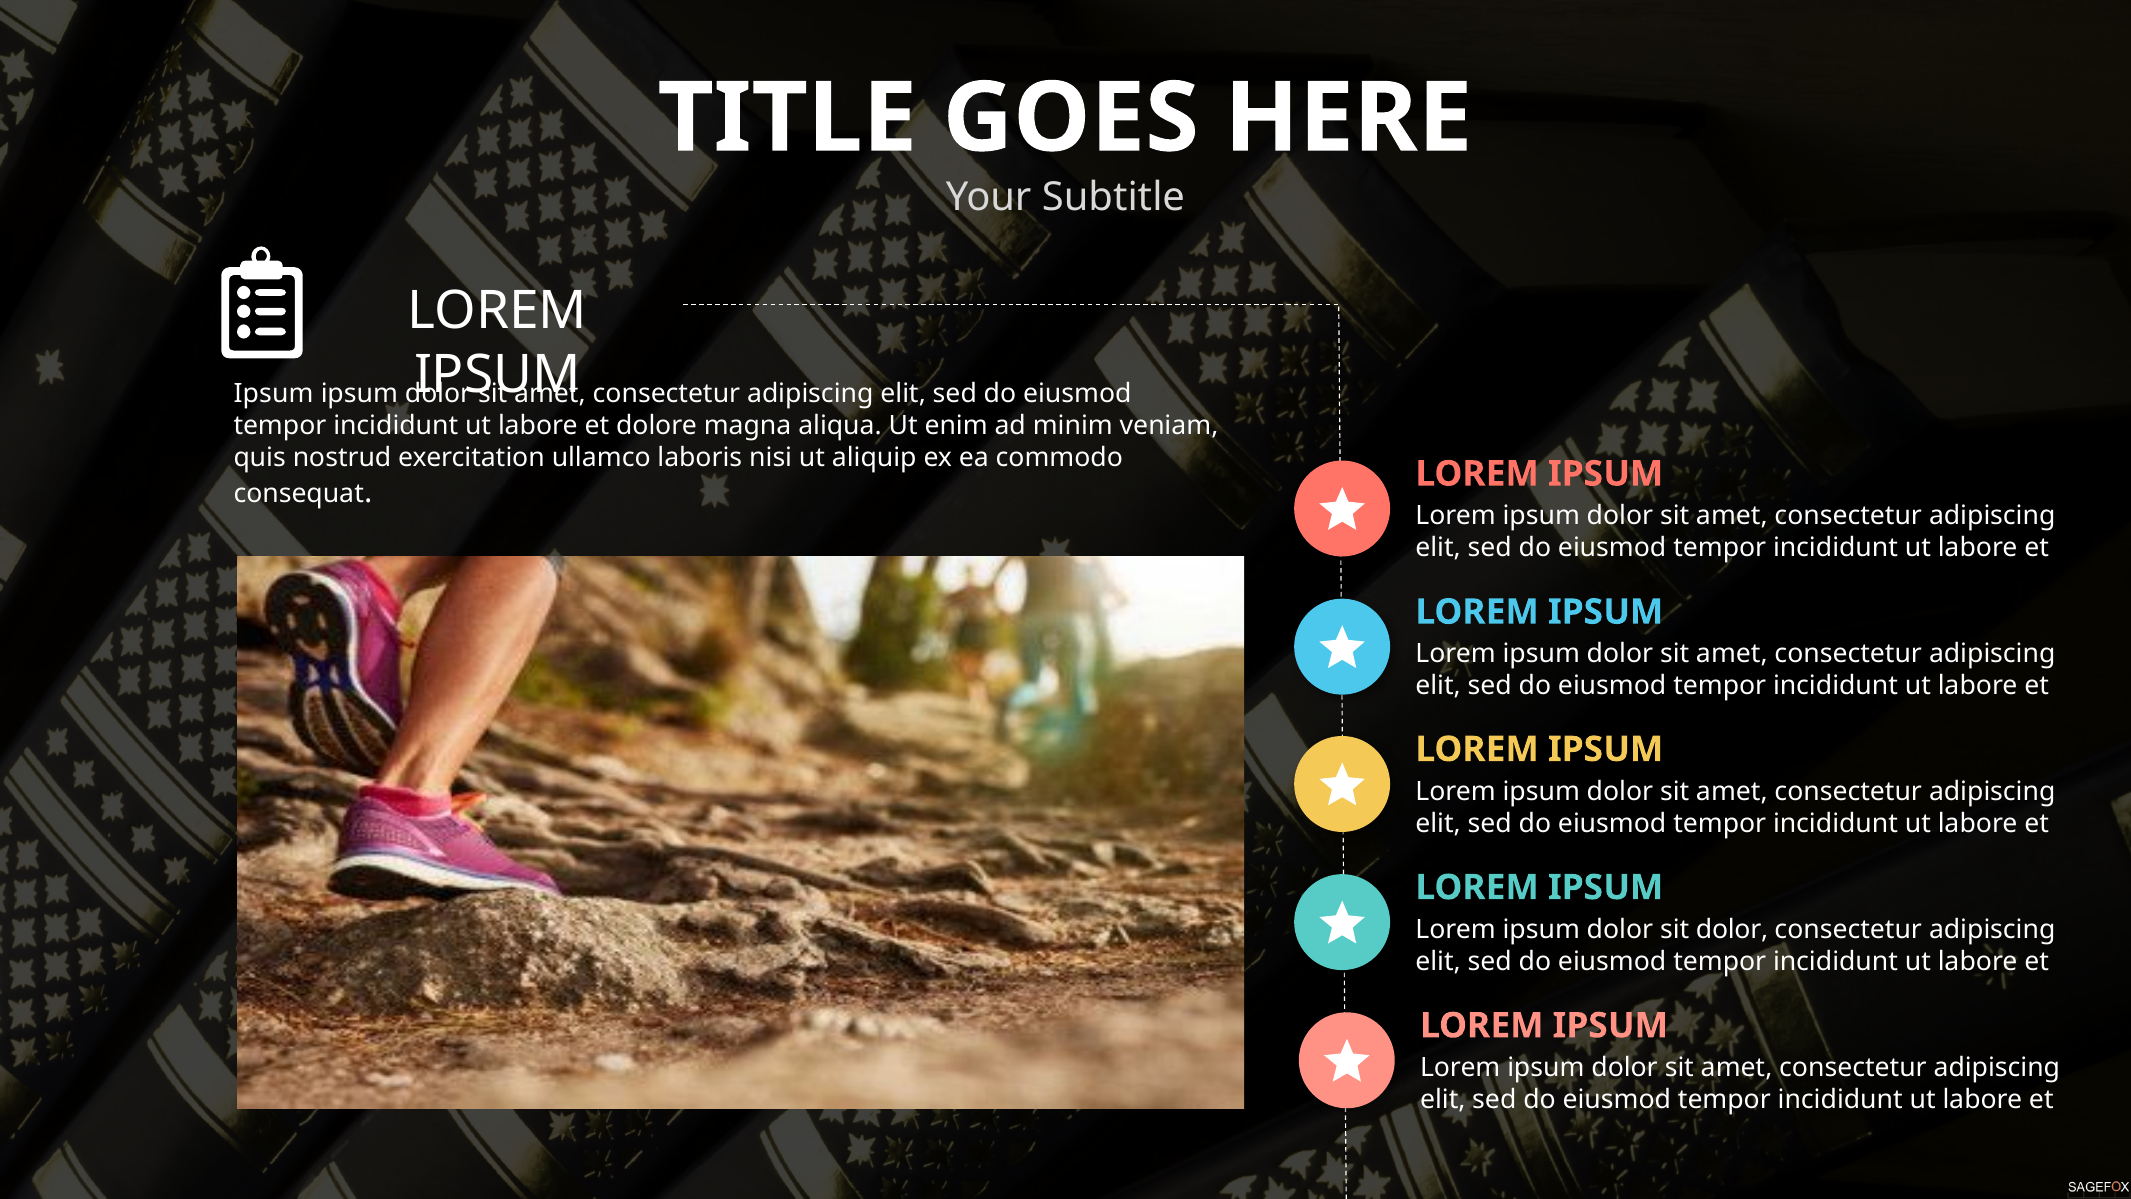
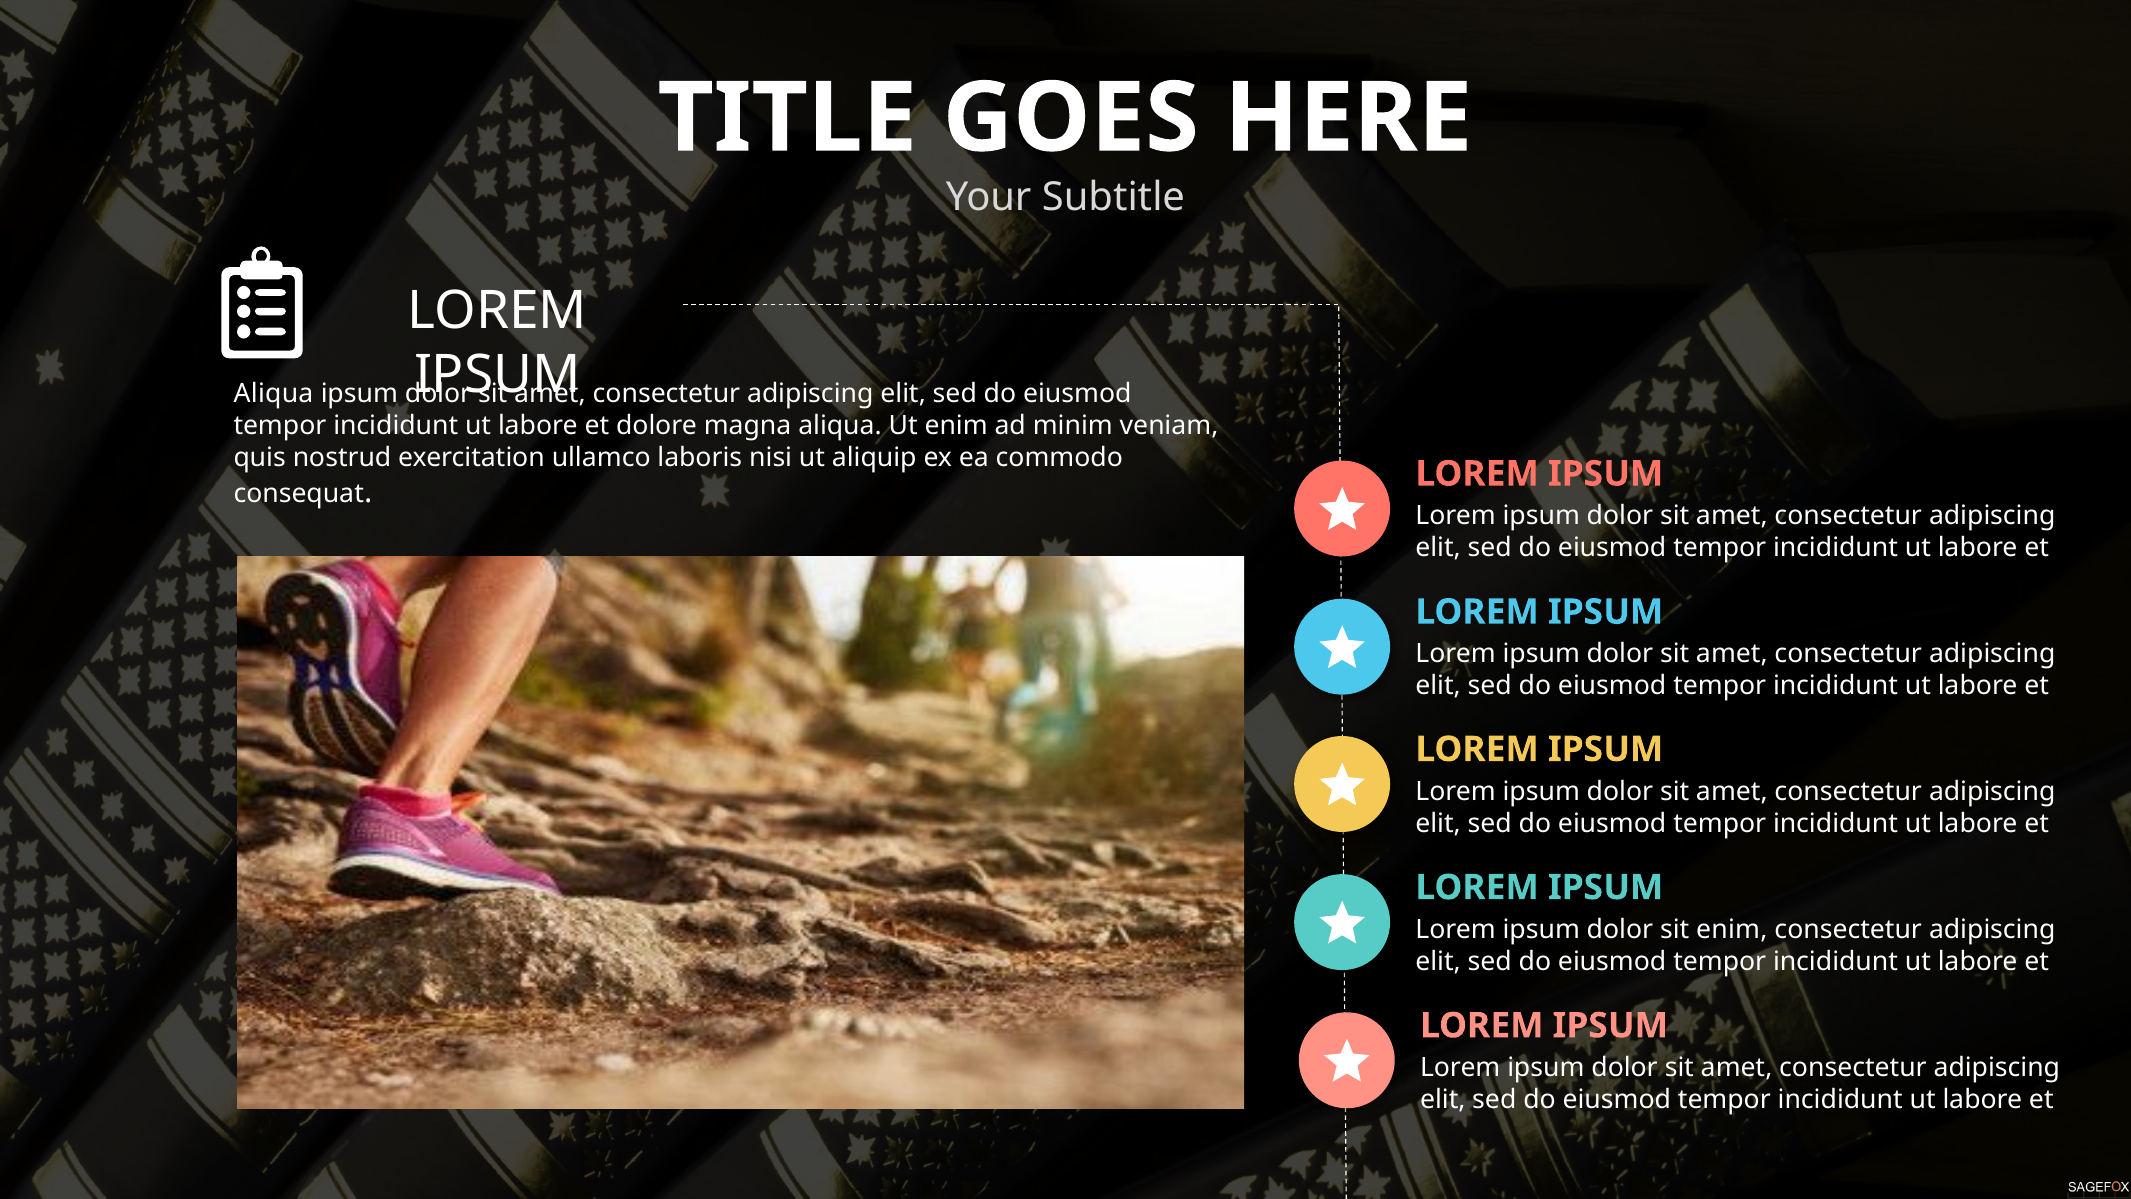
Ipsum at (274, 393): Ipsum -> Aliqua
sit dolor: dolor -> enim
